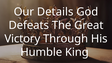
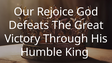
Details: Details -> Rejoice
